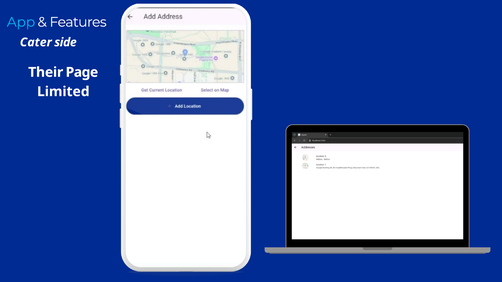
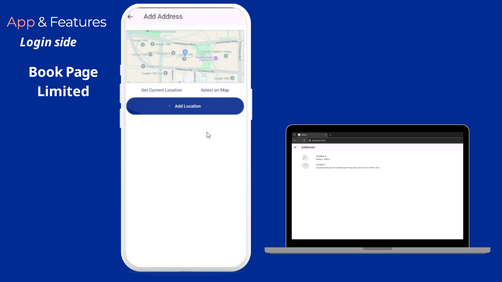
App colour: light blue -> pink
Cater: Cater -> Login
Their: Their -> Book
